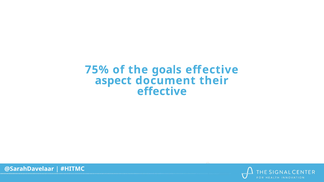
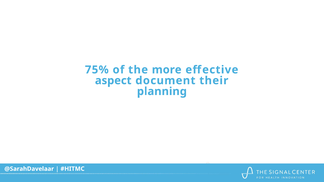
goals: goals -> more
effective at (162, 91): effective -> planning
